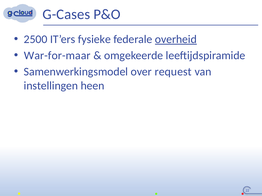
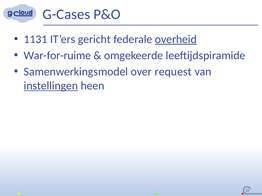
2500: 2500 -> 1131
fysieke: fysieke -> gericht
War-for-maar: War-for-maar -> War-for-ruime
instellingen underline: none -> present
